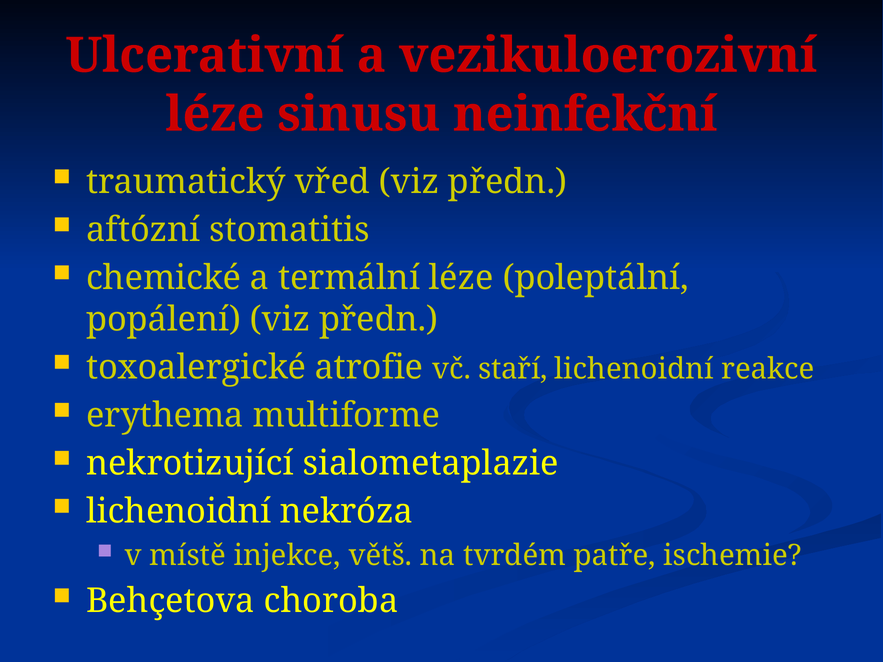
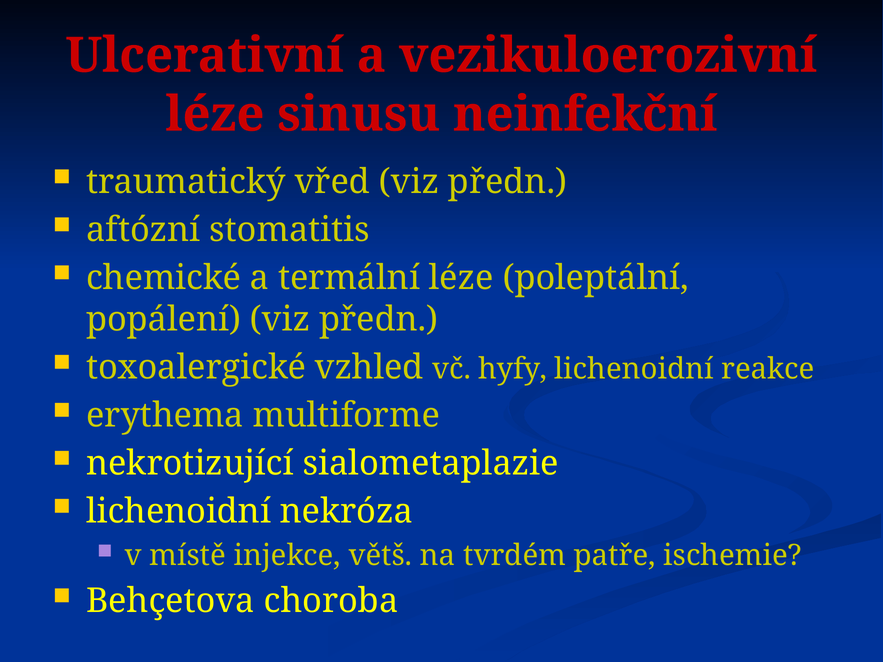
atrofie: atrofie -> vzhled
staří: staří -> hyfy
